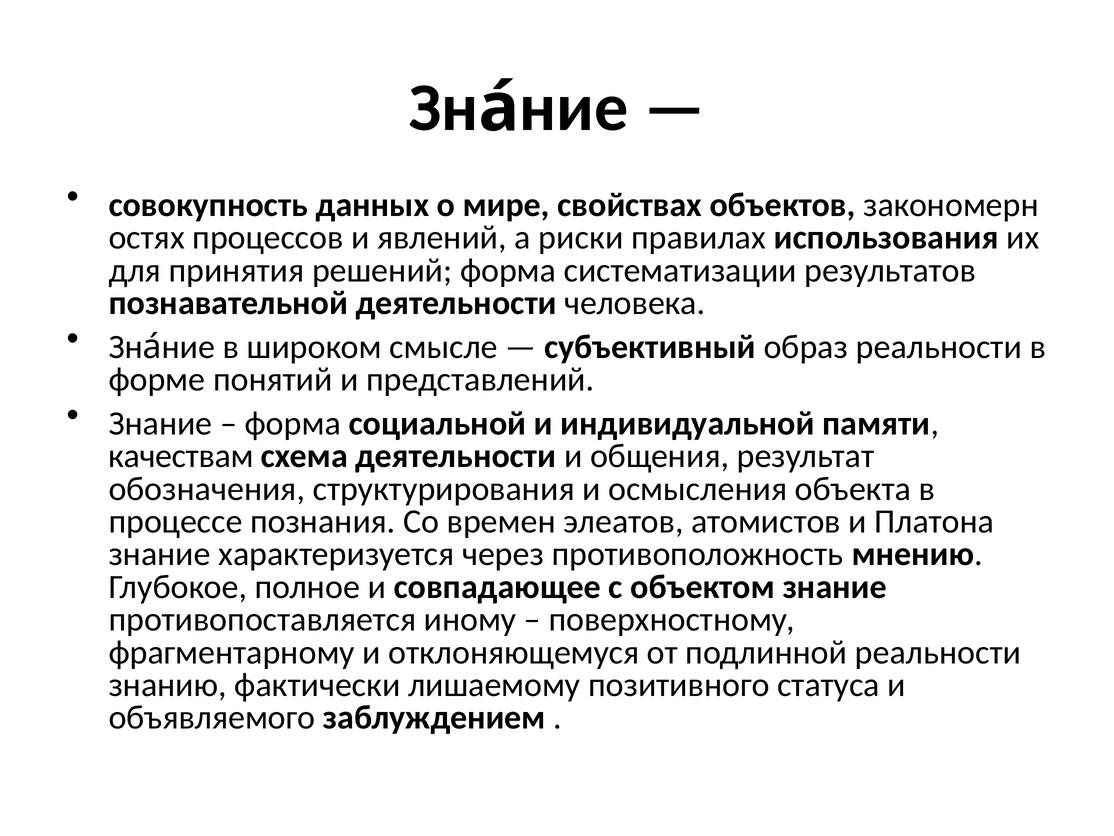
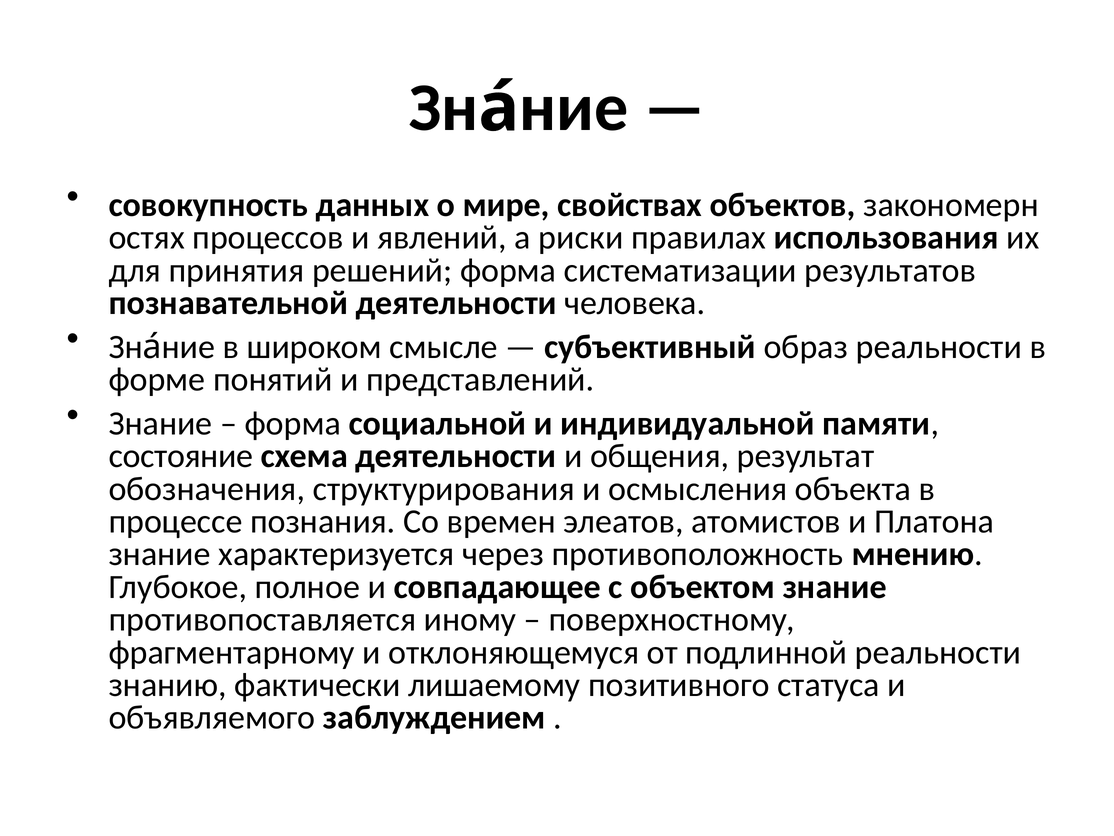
качествам: качествам -> состояние
